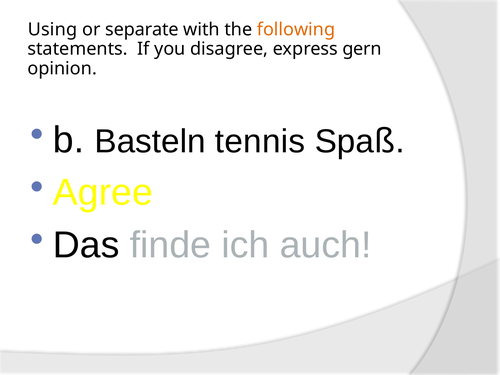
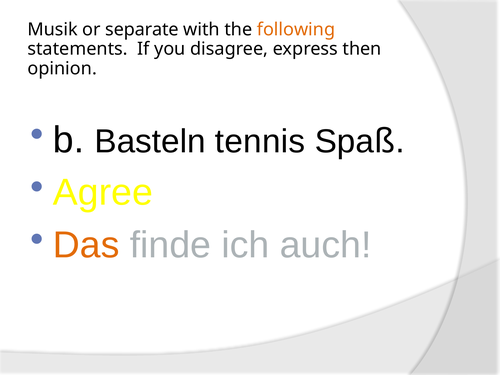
Using: Using -> Musik
gern: gern -> then
Das colour: black -> orange
